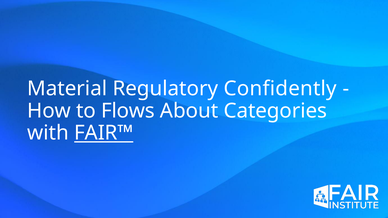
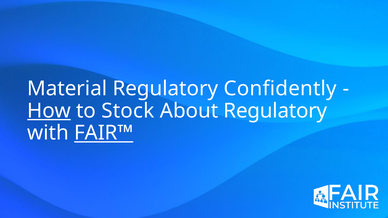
How underline: none -> present
Flows: Flows -> Stock
About Categories: Categories -> Regulatory
